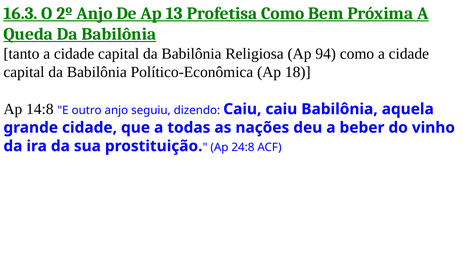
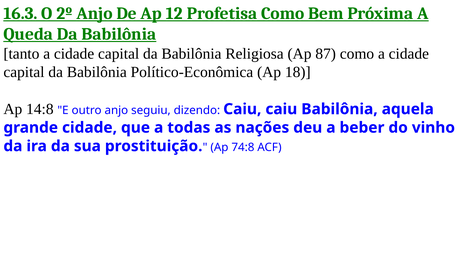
13: 13 -> 12
94: 94 -> 87
24:8: 24:8 -> 74:8
